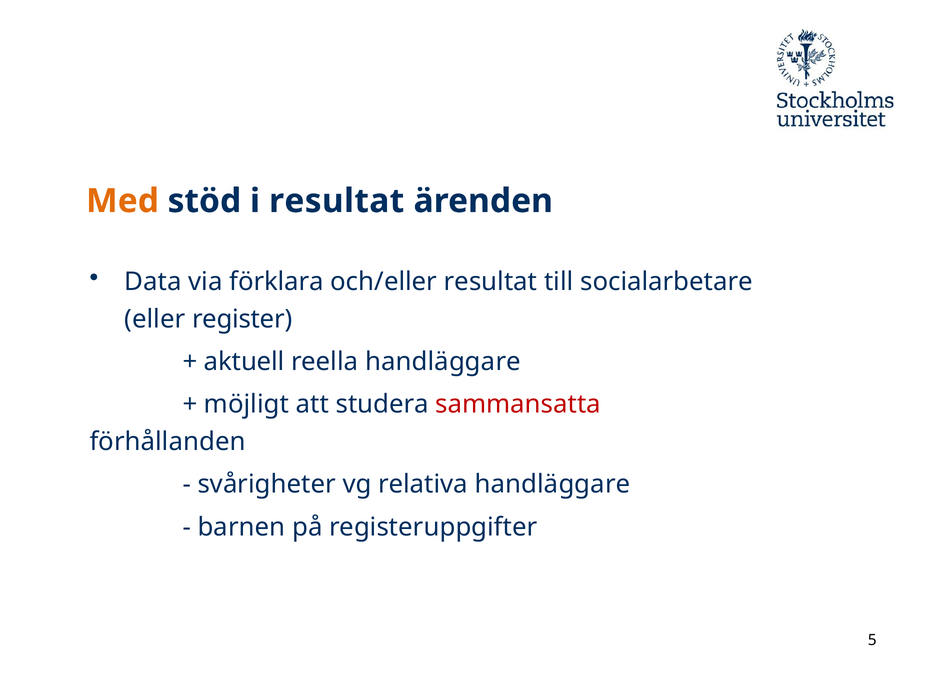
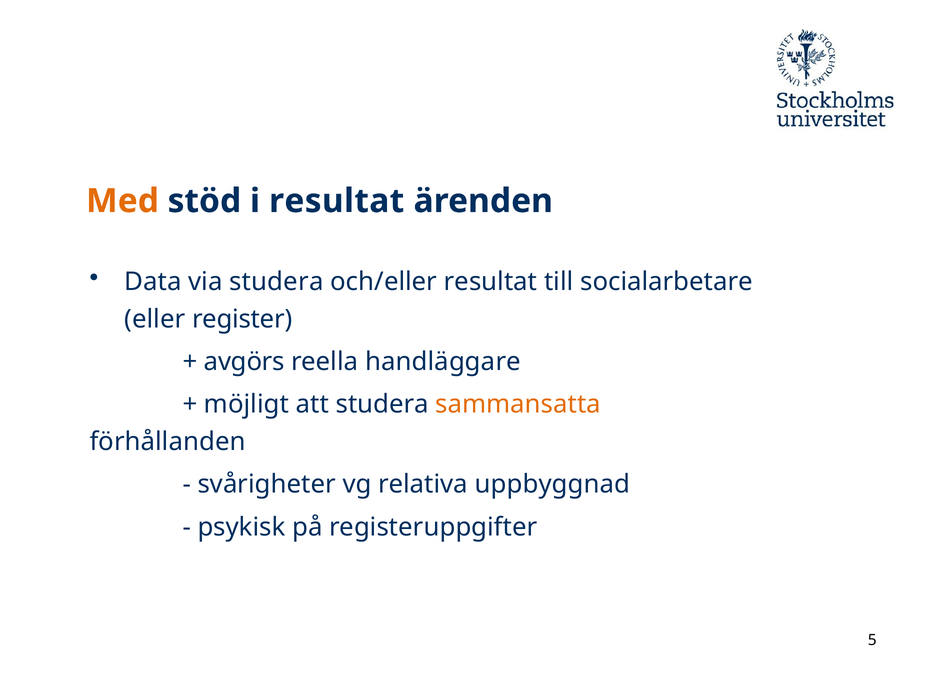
via förklara: förklara -> studera
aktuell: aktuell -> avgörs
sammansatta colour: red -> orange
relativa handläggare: handläggare -> uppbyggnad
barnen: barnen -> psykisk
